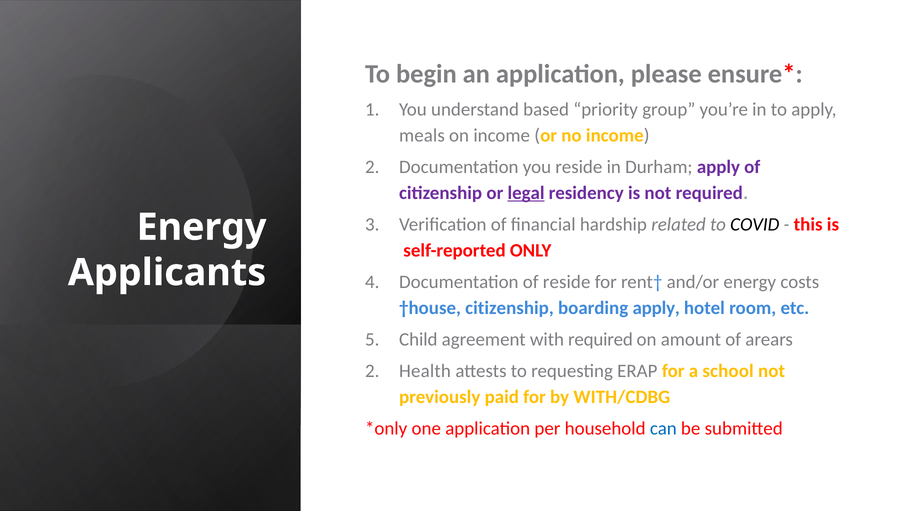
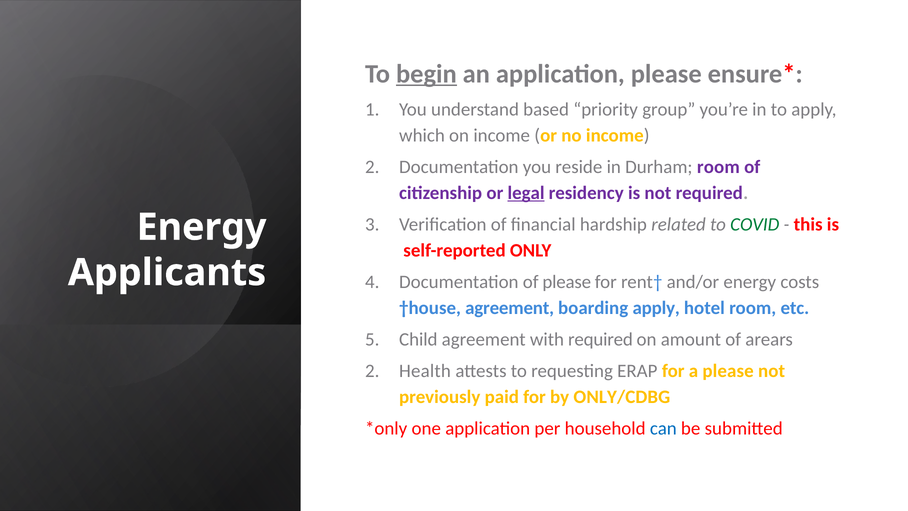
begin underline: none -> present
meals: meals -> which
Durham apply: apply -> room
COVID colour: black -> green
of reside: reside -> please
†house citizenship: citizenship -> agreement
a school: school -> please
WITH/CDBG: WITH/CDBG -> ONLY/CDBG
